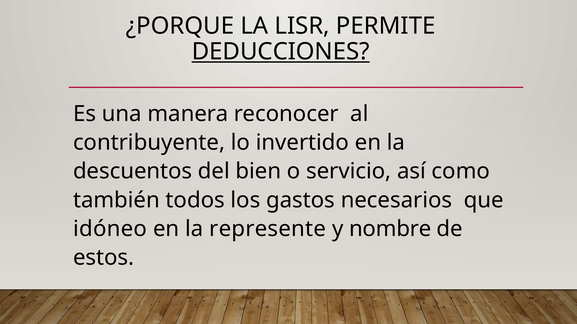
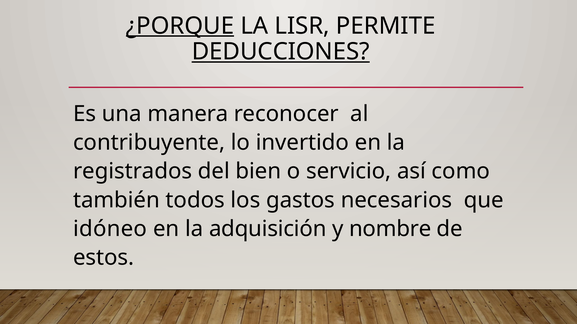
¿PORQUE underline: none -> present
descuentos: descuentos -> registrados
represente: represente -> adquisición
